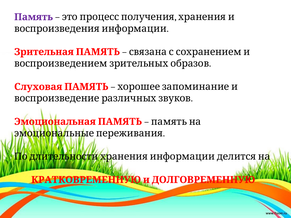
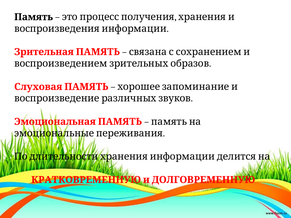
Память colour: purple -> black
